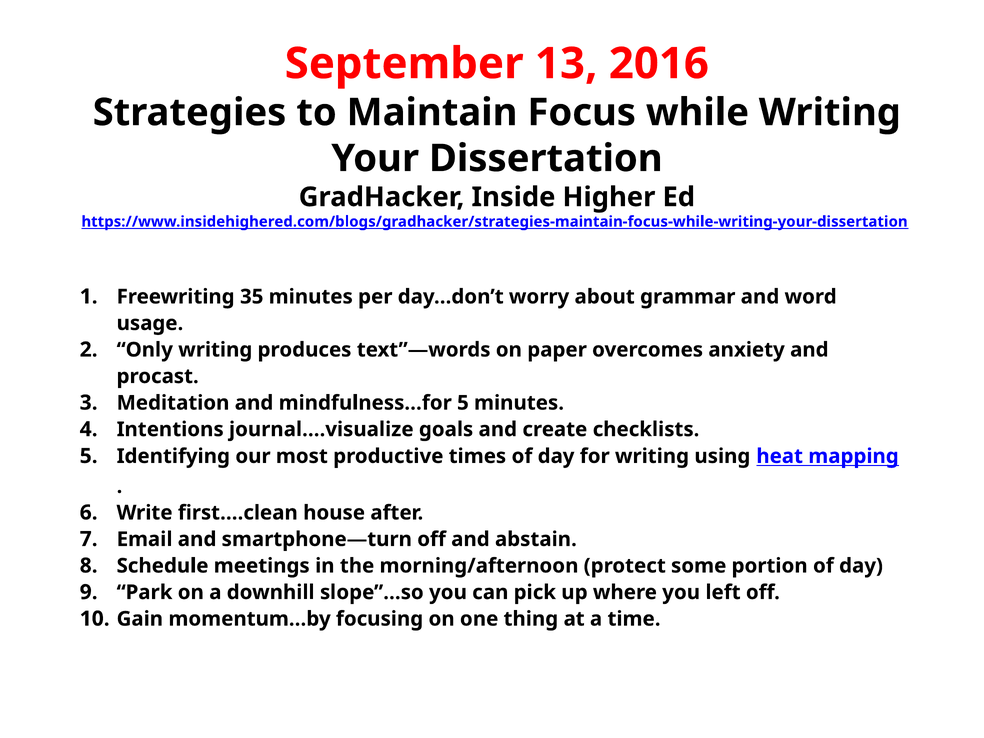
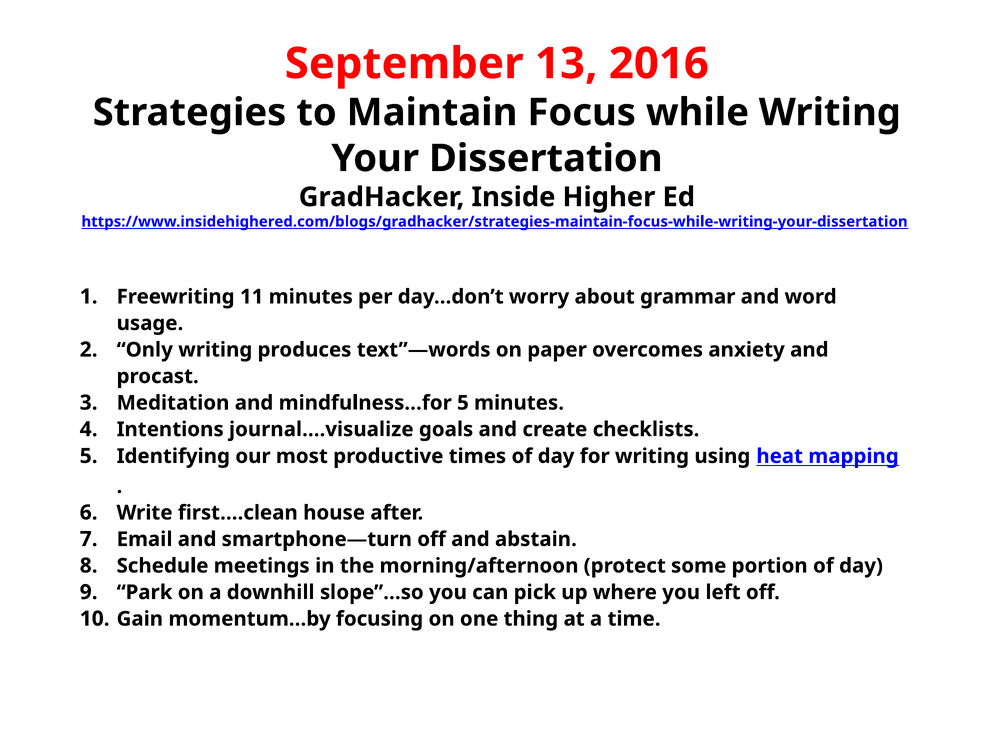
35: 35 -> 11
